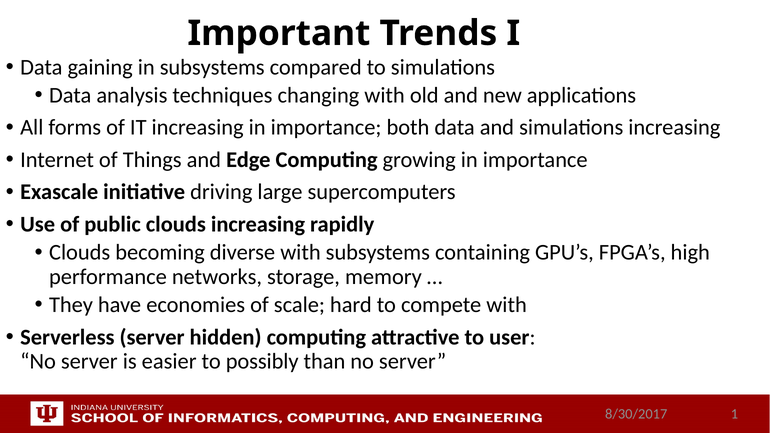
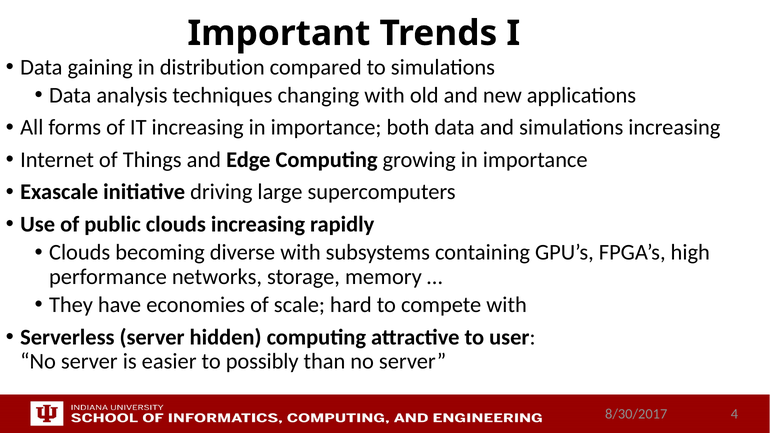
in subsystems: subsystems -> distribution
1: 1 -> 4
